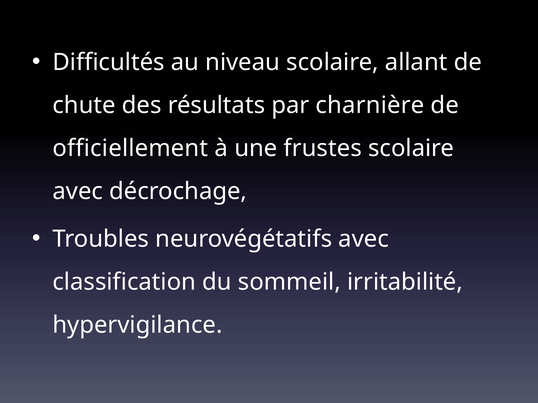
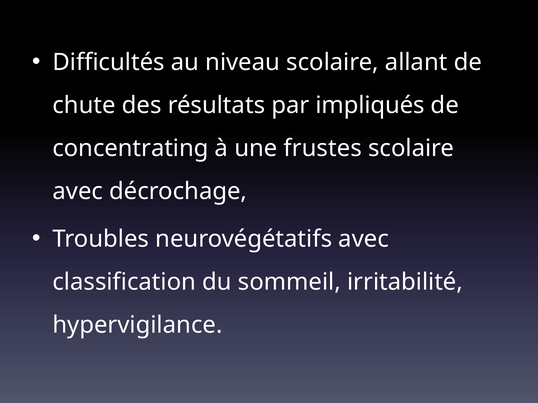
charnière: charnière -> impliqués
officiellement: officiellement -> concentrating
